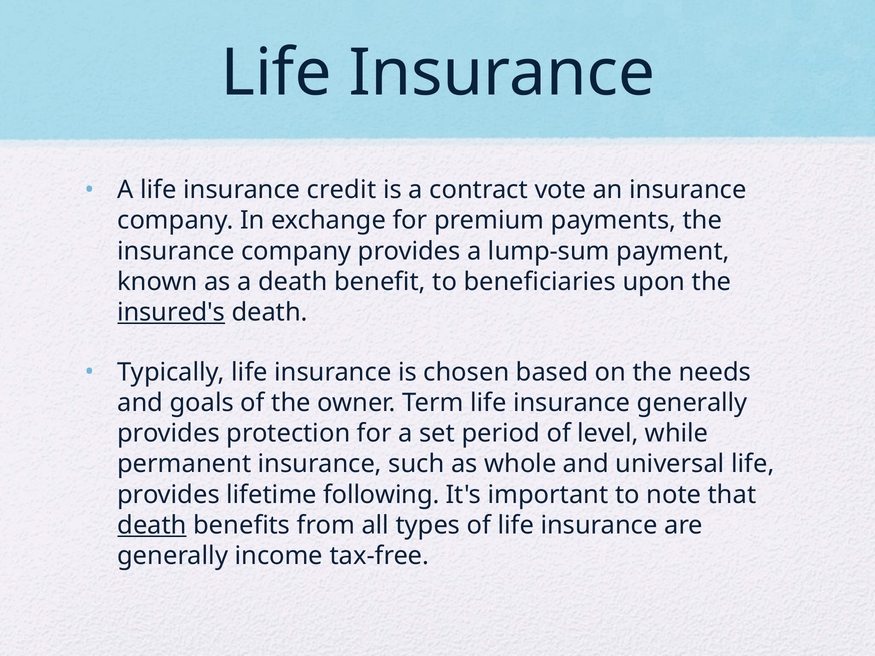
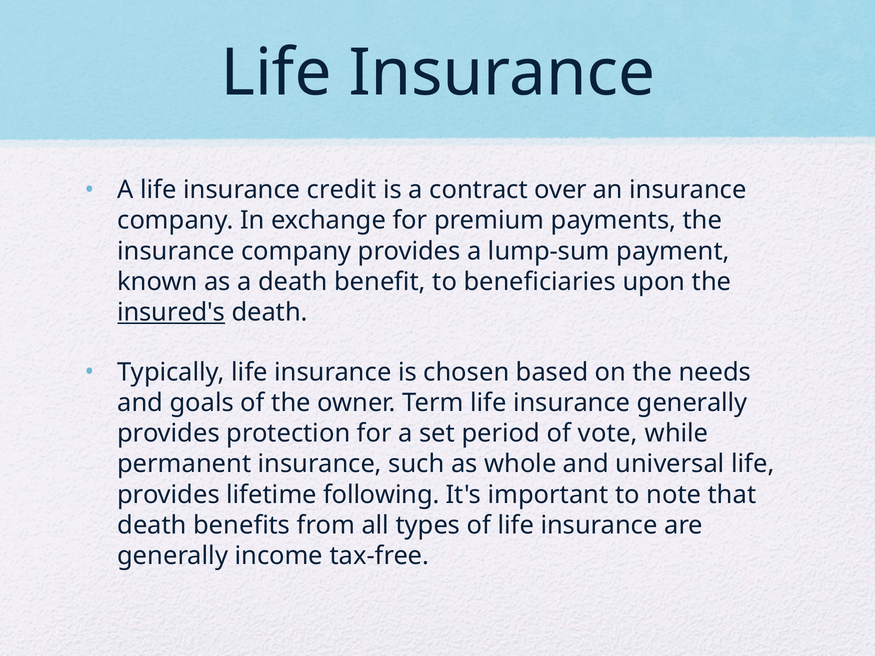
vote: vote -> over
level: level -> vote
death at (152, 525) underline: present -> none
